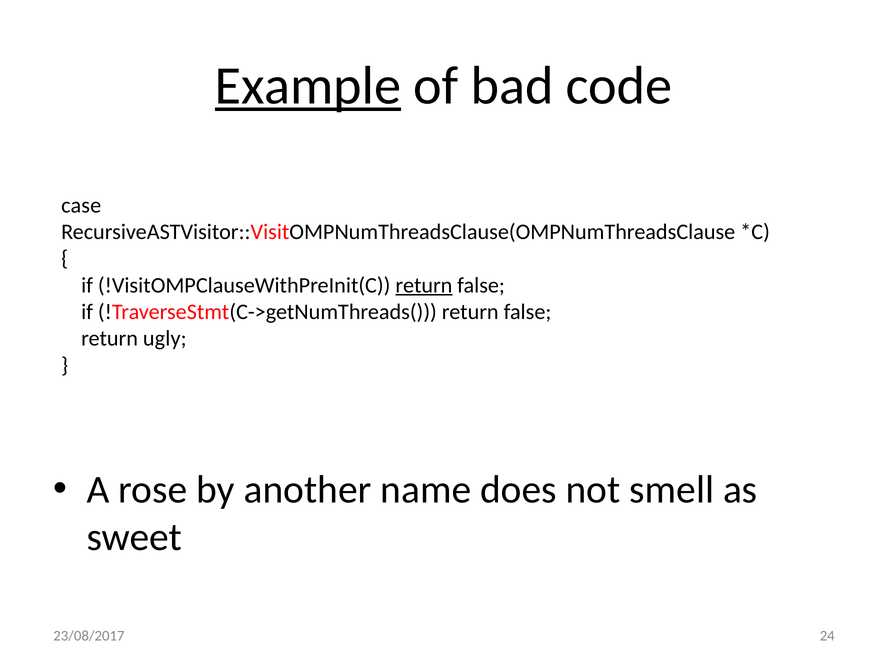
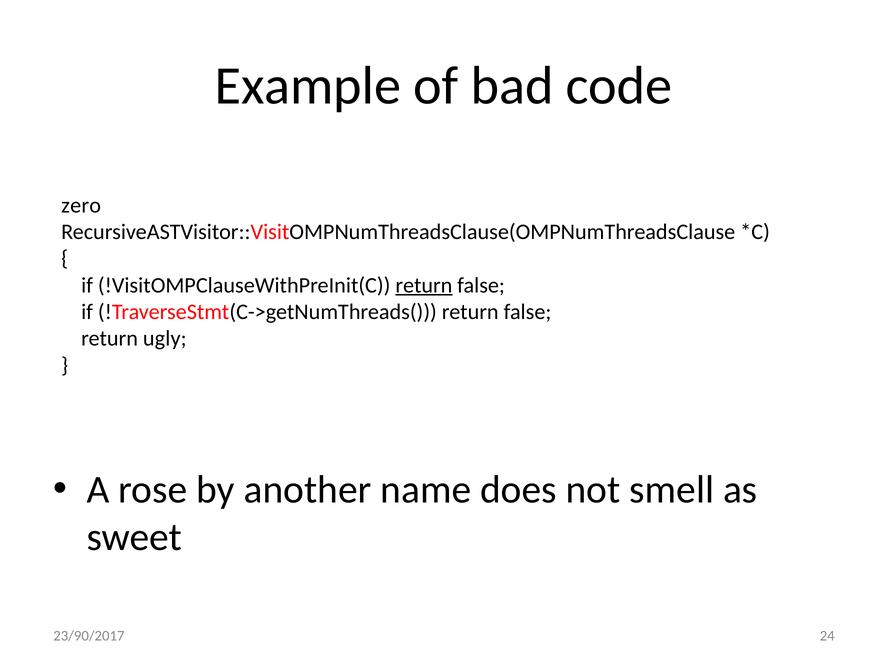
Example underline: present -> none
case: case -> zero
23/08/2017: 23/08/2017 -> 23/90/2017
